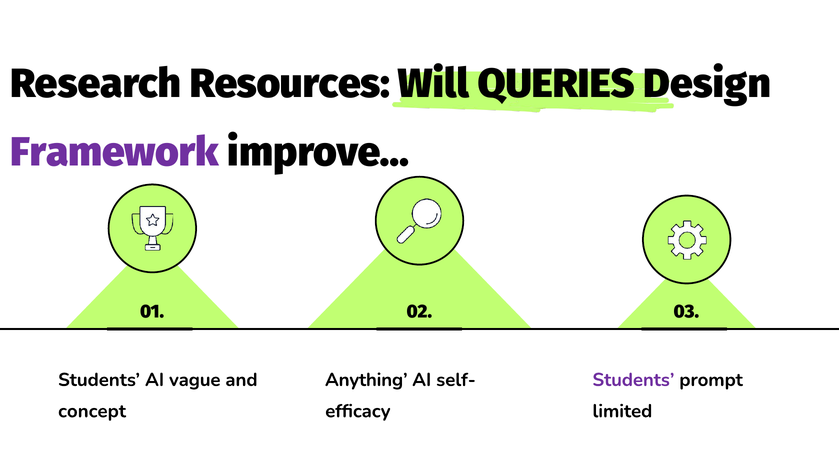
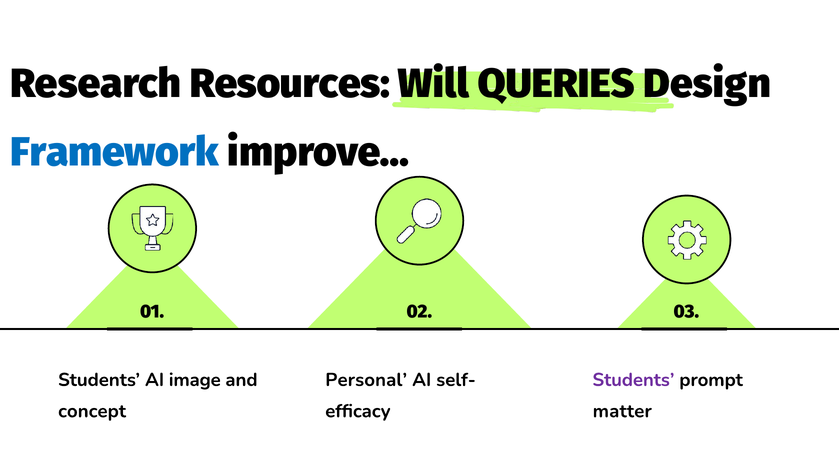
Framework colour: purple -> blue
vague: vague -> image
Anything: Anything -> Personal
limited: limited -> matter
